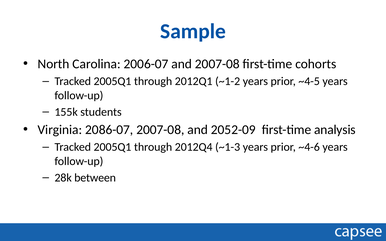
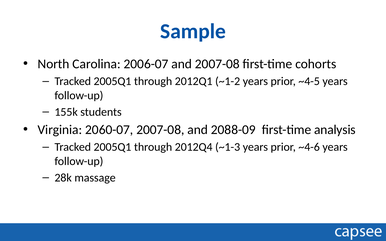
2086-07: 2086-07 -> 2060-07
2052-09: 2052-09 -> 2088-09
between: between -> massage
